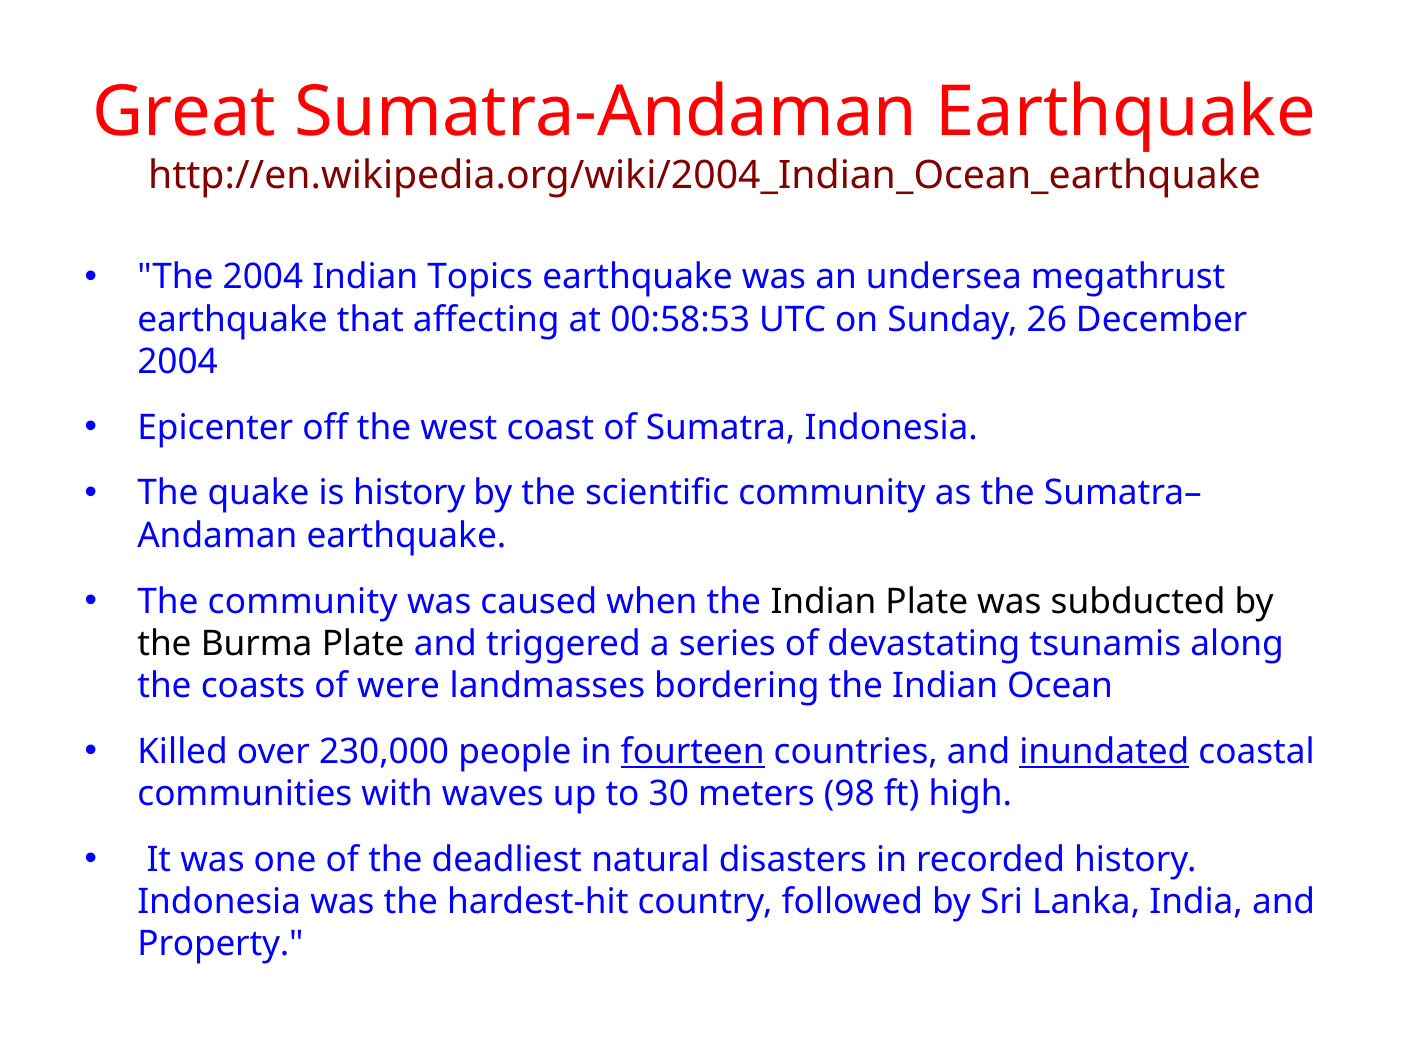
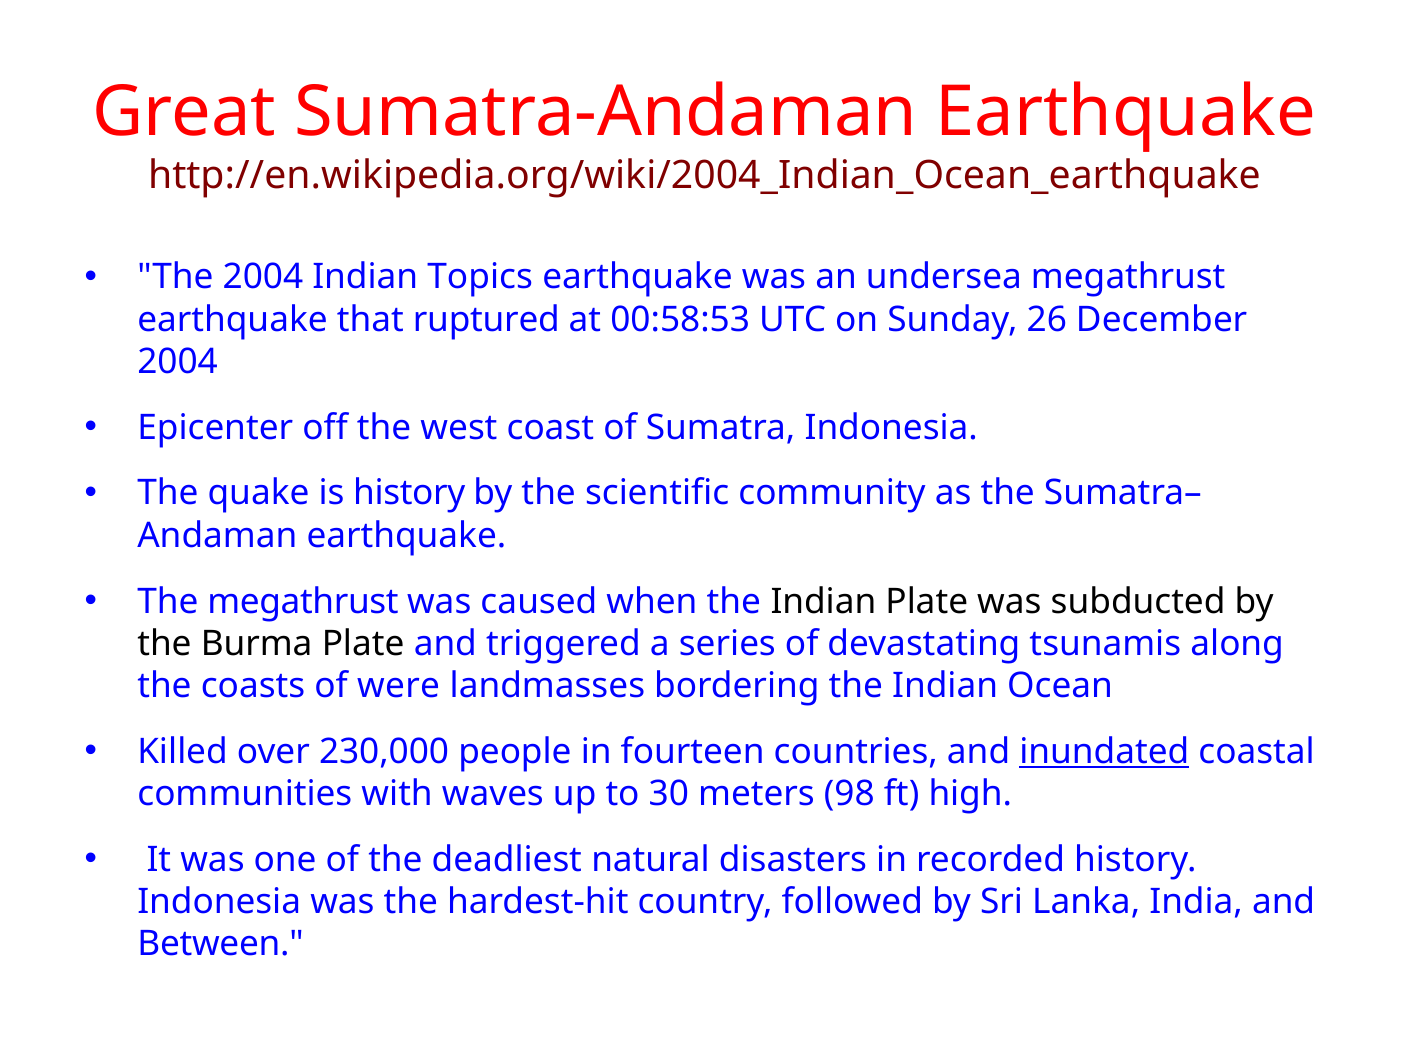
affecting: affecting -> ruptured
The community: community -> megathrust
fourteen underline: present -> none
Property: Property -> Between
